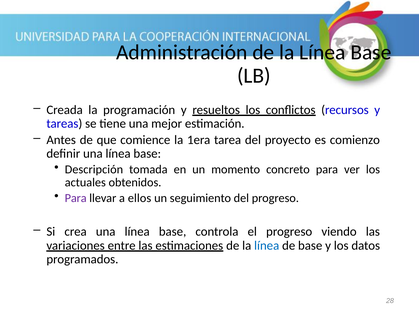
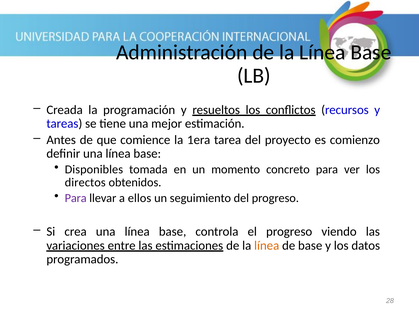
Descripción: Descripción -> Disponibles
actuales: actuales -> directos
línea at (267, 245) colour: blue -> orange
